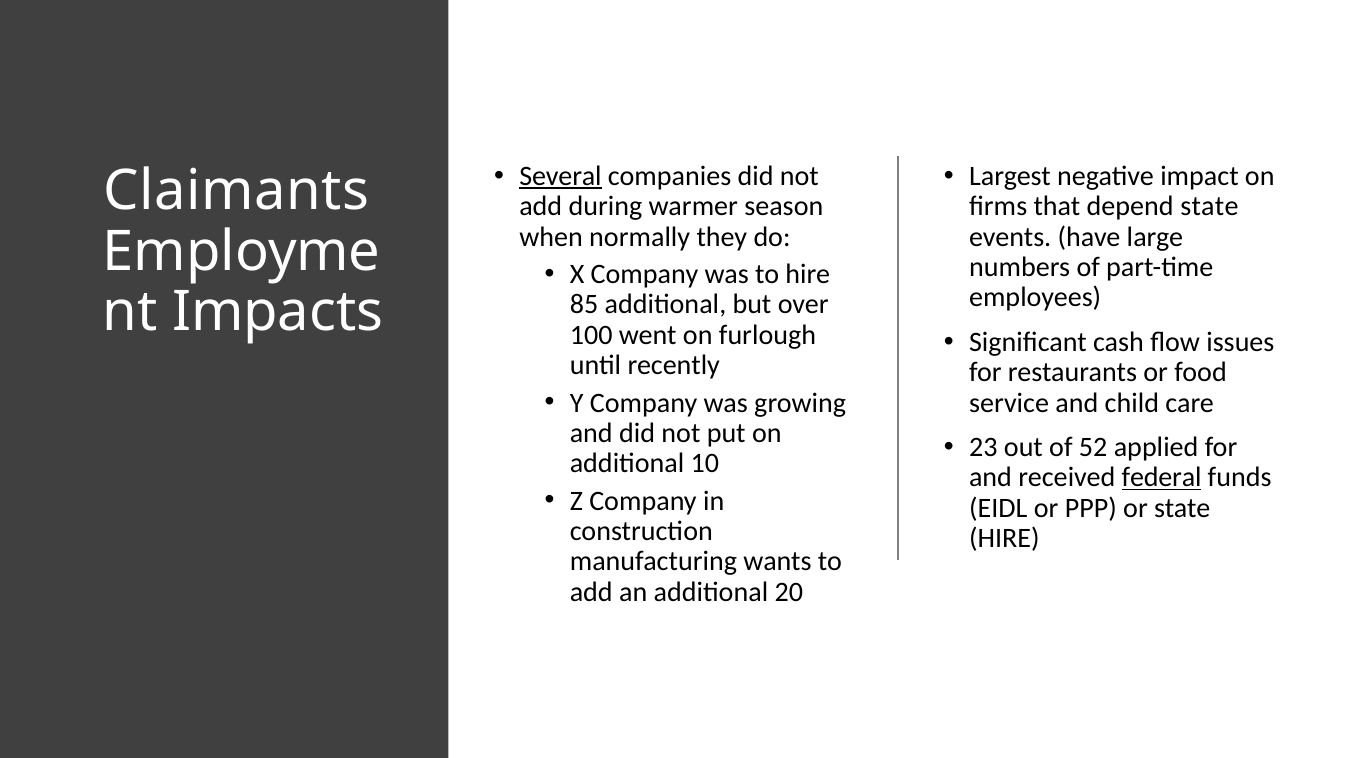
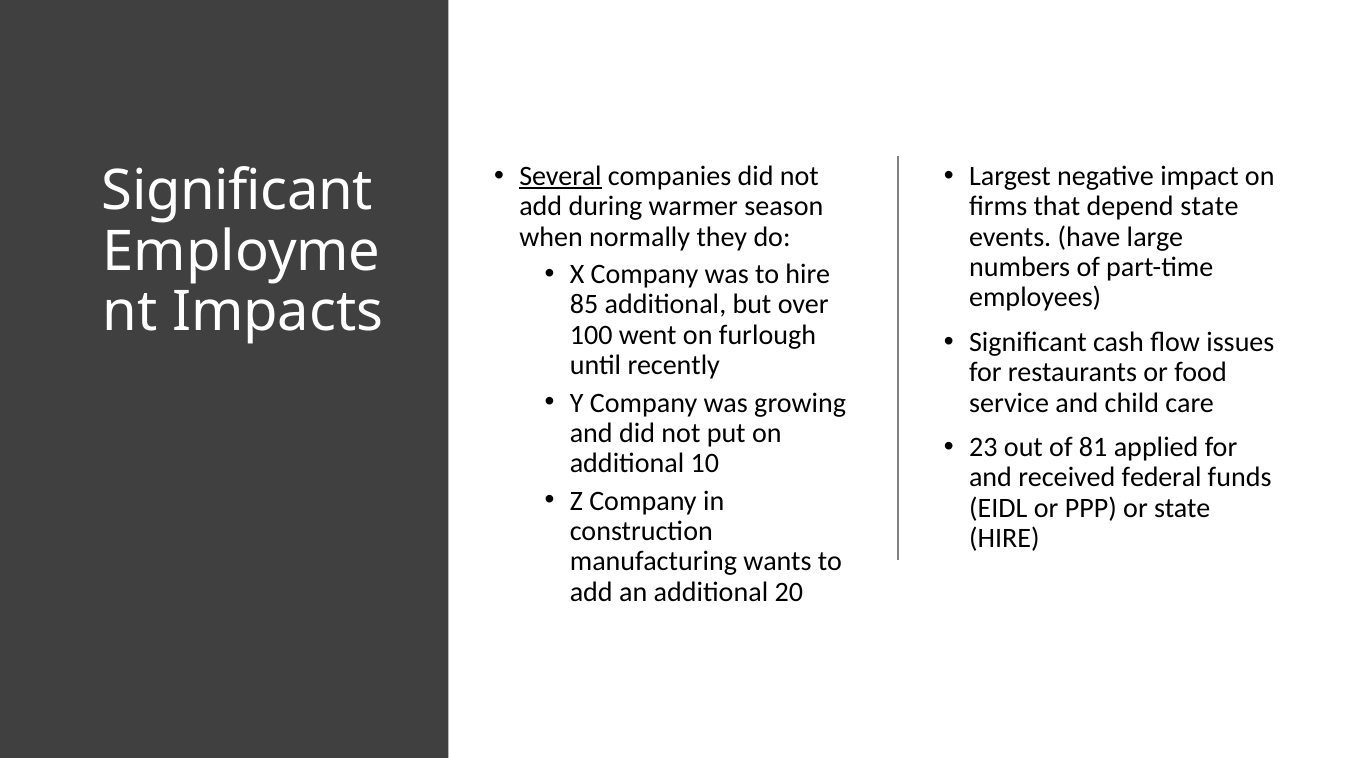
Claimants at (237, 191): Claimants -> Significant
52: 52 -> 81
federal underline: present -> none
